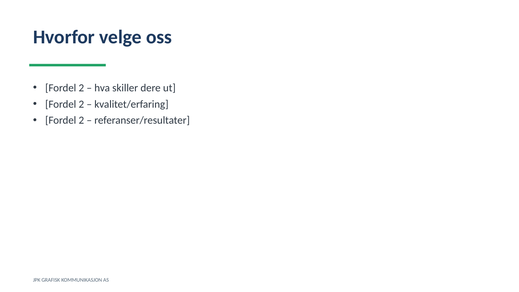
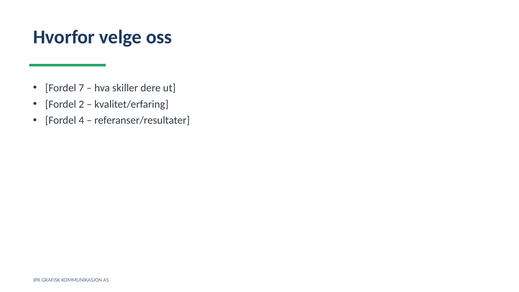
2 at (81, 88): 2 -> 7
2 at (81, 120): 2 -> 4
